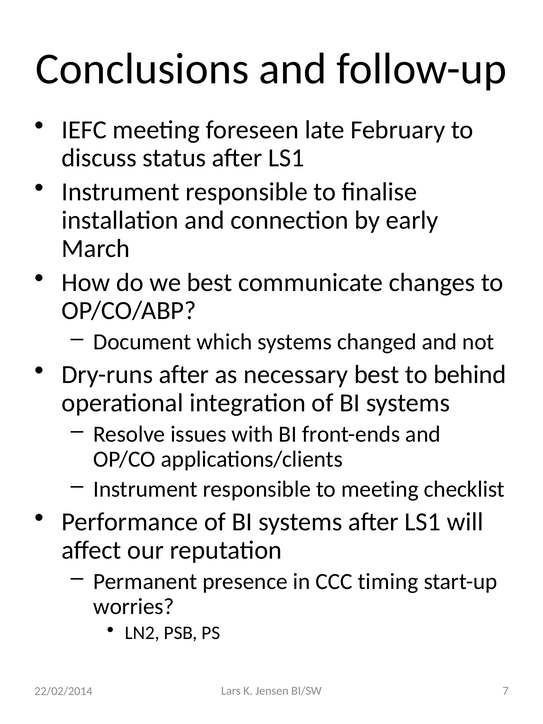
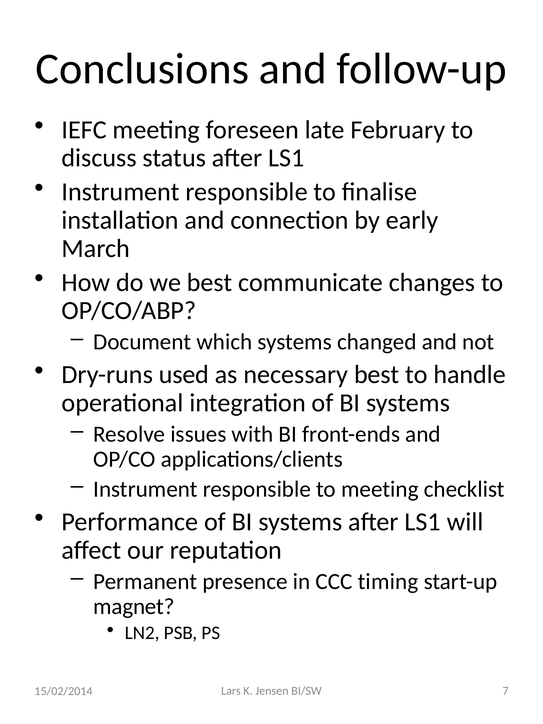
Dry-runs after: after -> used
behind: behind -> handle
worries: worries -> magnet
22/02/2014: 22/02/2014 -> 15/02/2014
